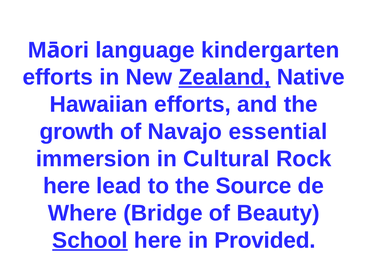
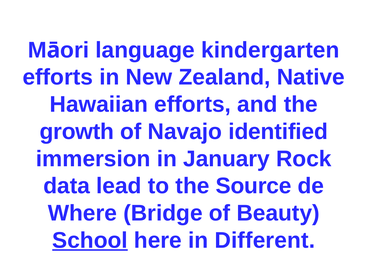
Zealand underline: present -> none
essential: essential -> identified
Cultural: Cultural -> January
here at (67, 186): here -> data
Provided: Provided -> Different
